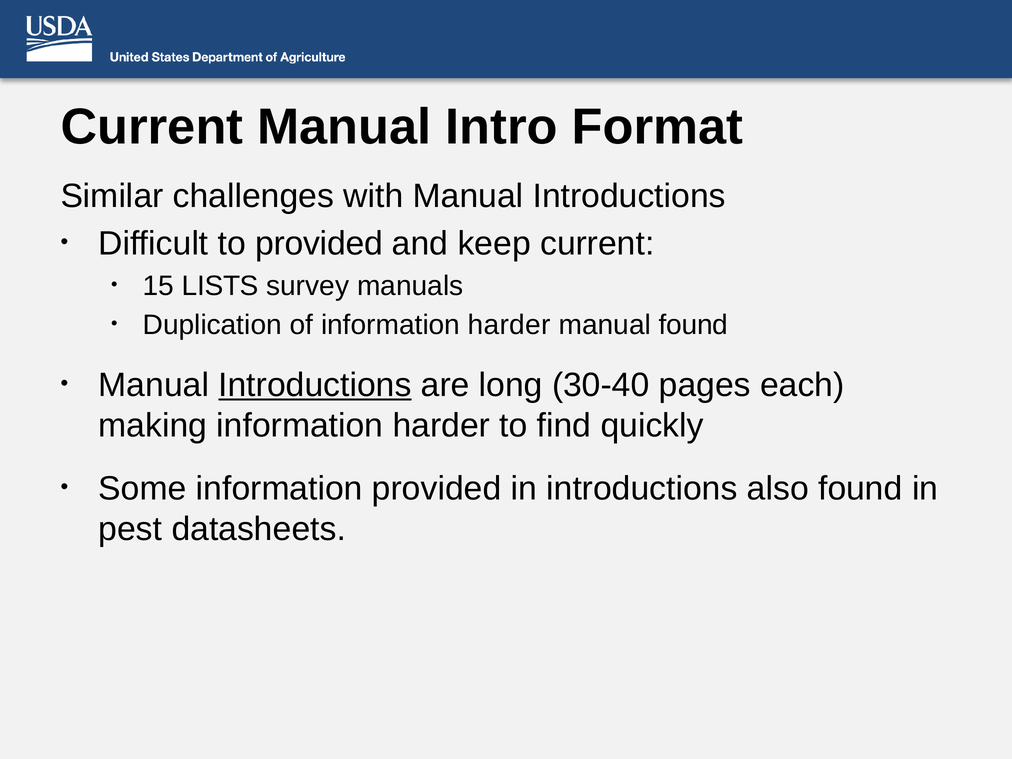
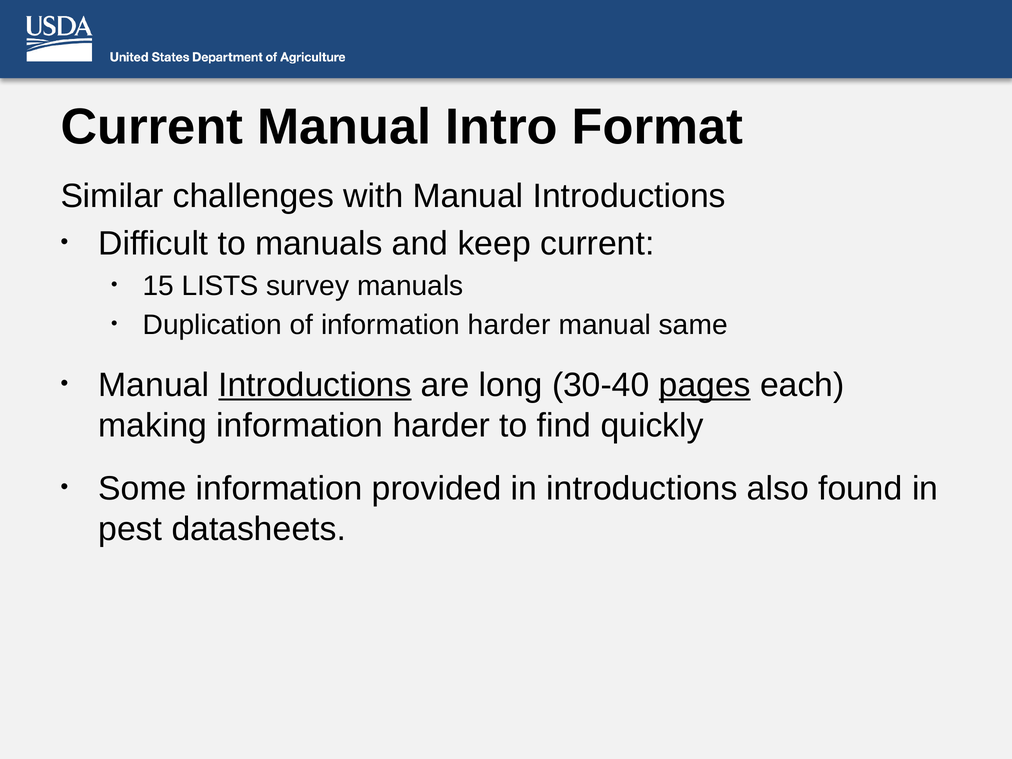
to provided: provided -> manuals
manual found: found -> same
pages underline: none -> present
